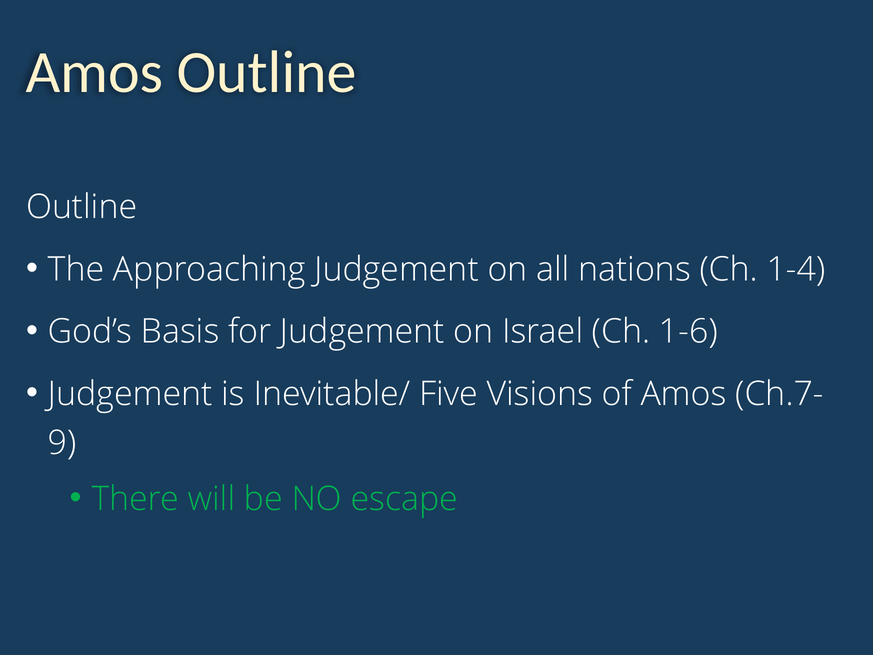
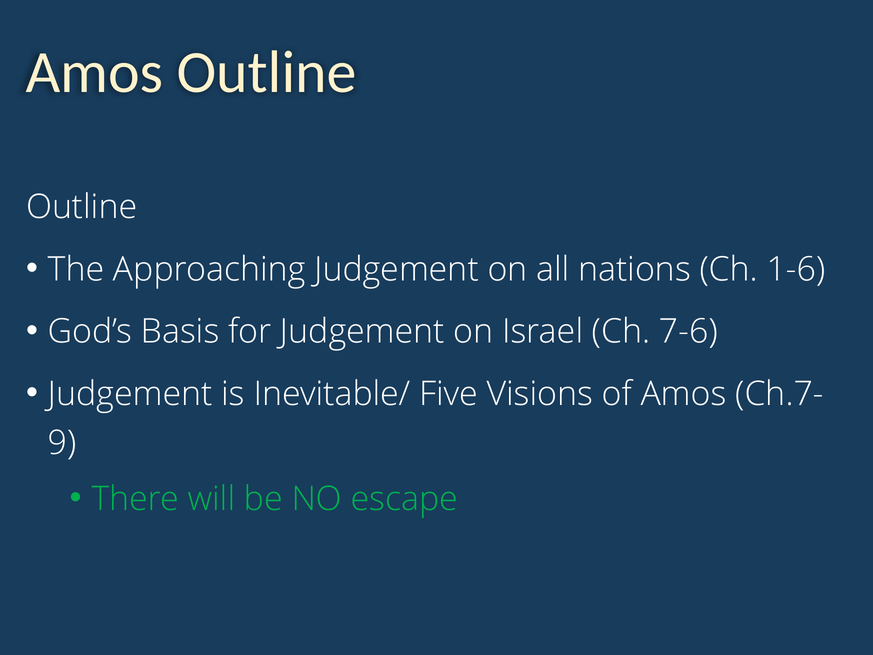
1-4: 1-4 -> 1-6
1-6: 1-6 -> 7-6
